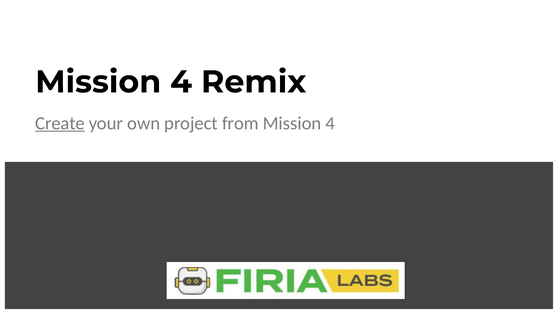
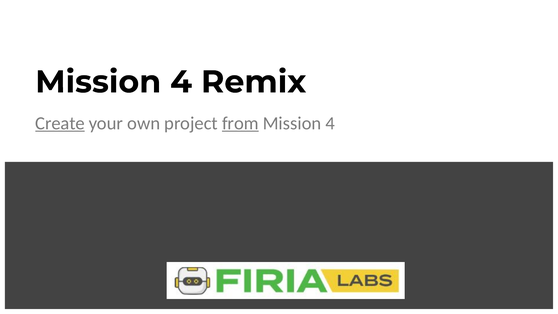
from underline: none -> present
